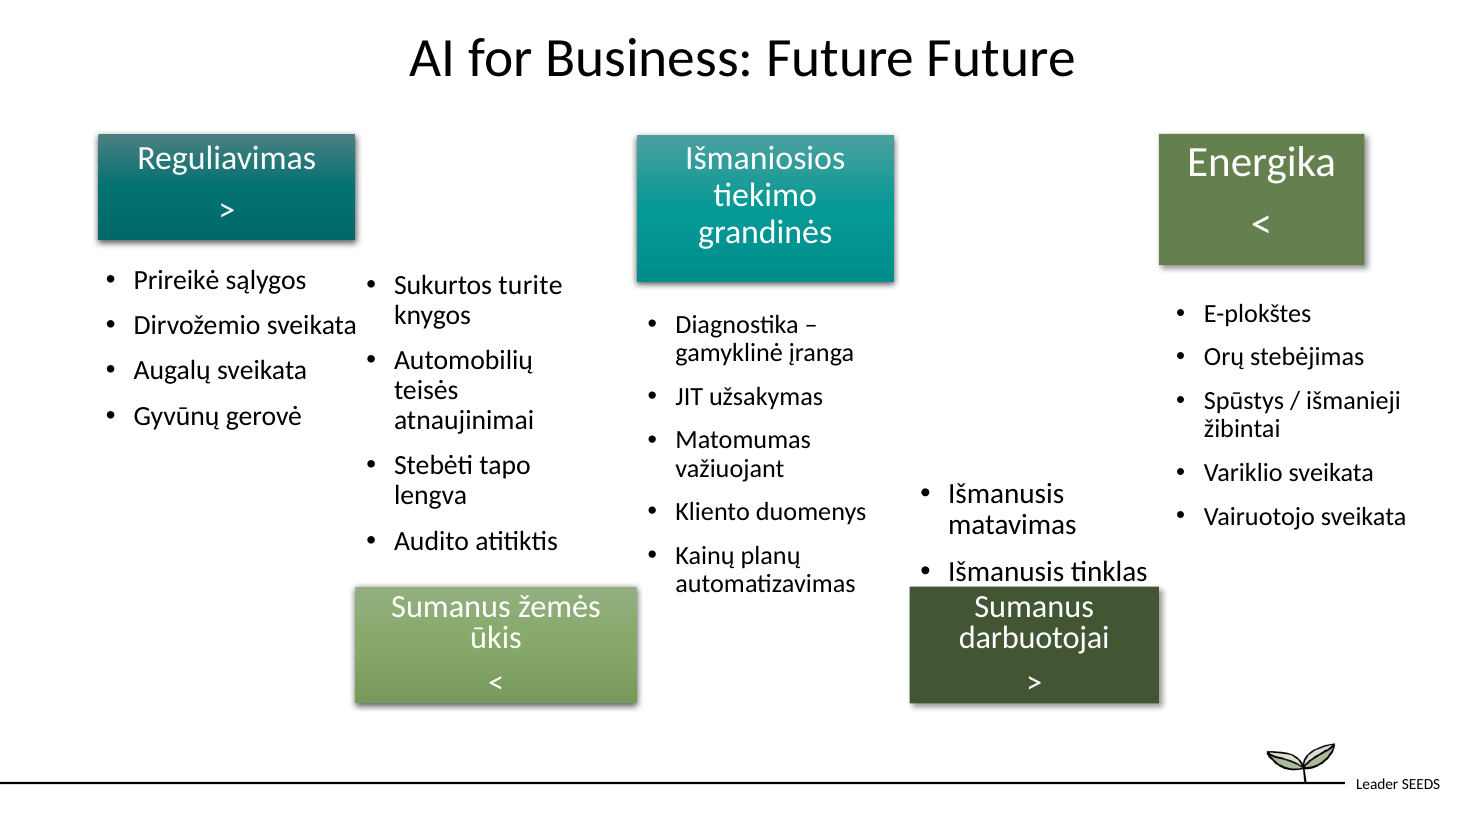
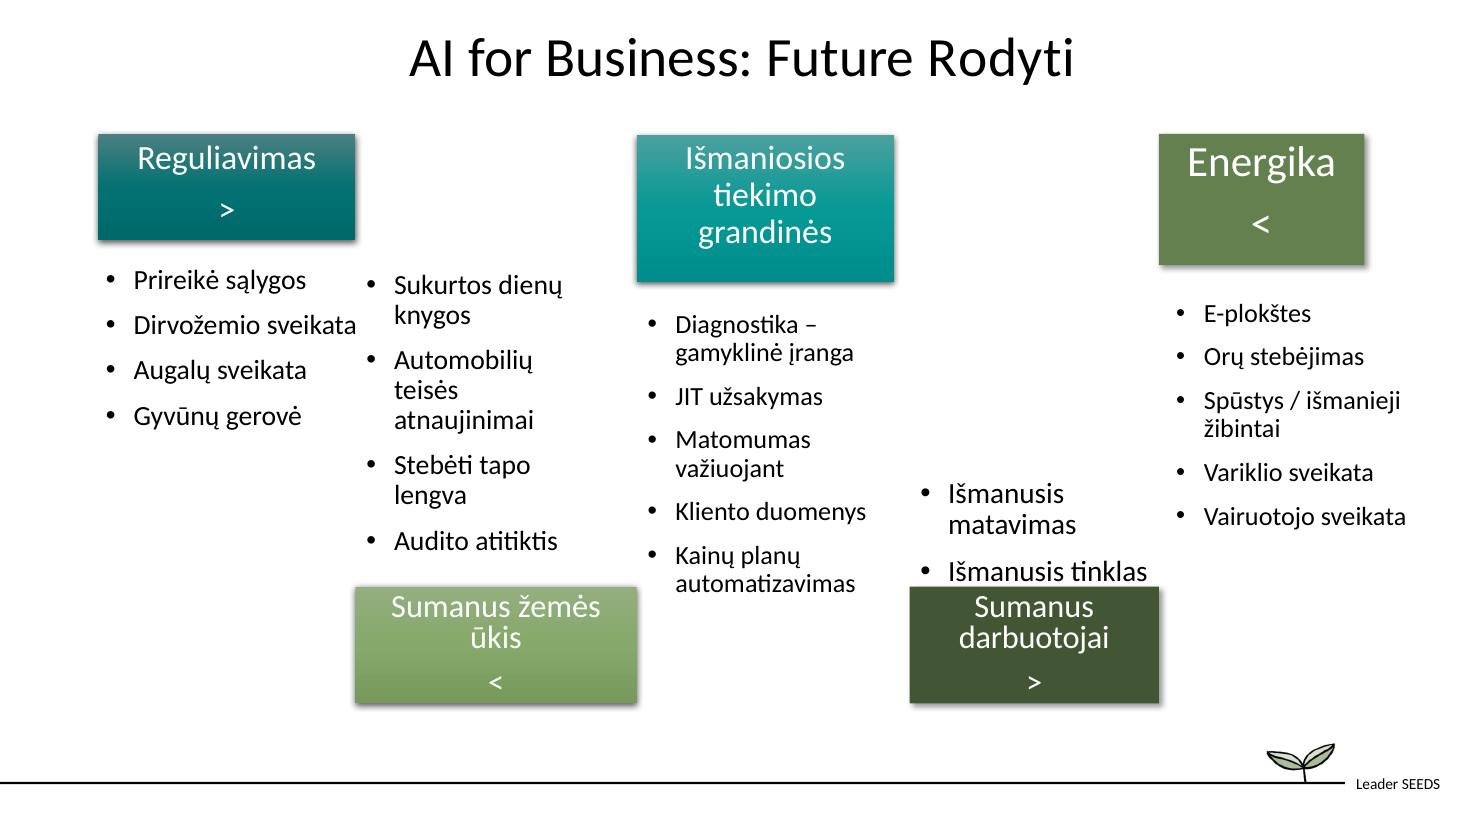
Future Future: Future -> Rodyti
turite: turite -> dienų
